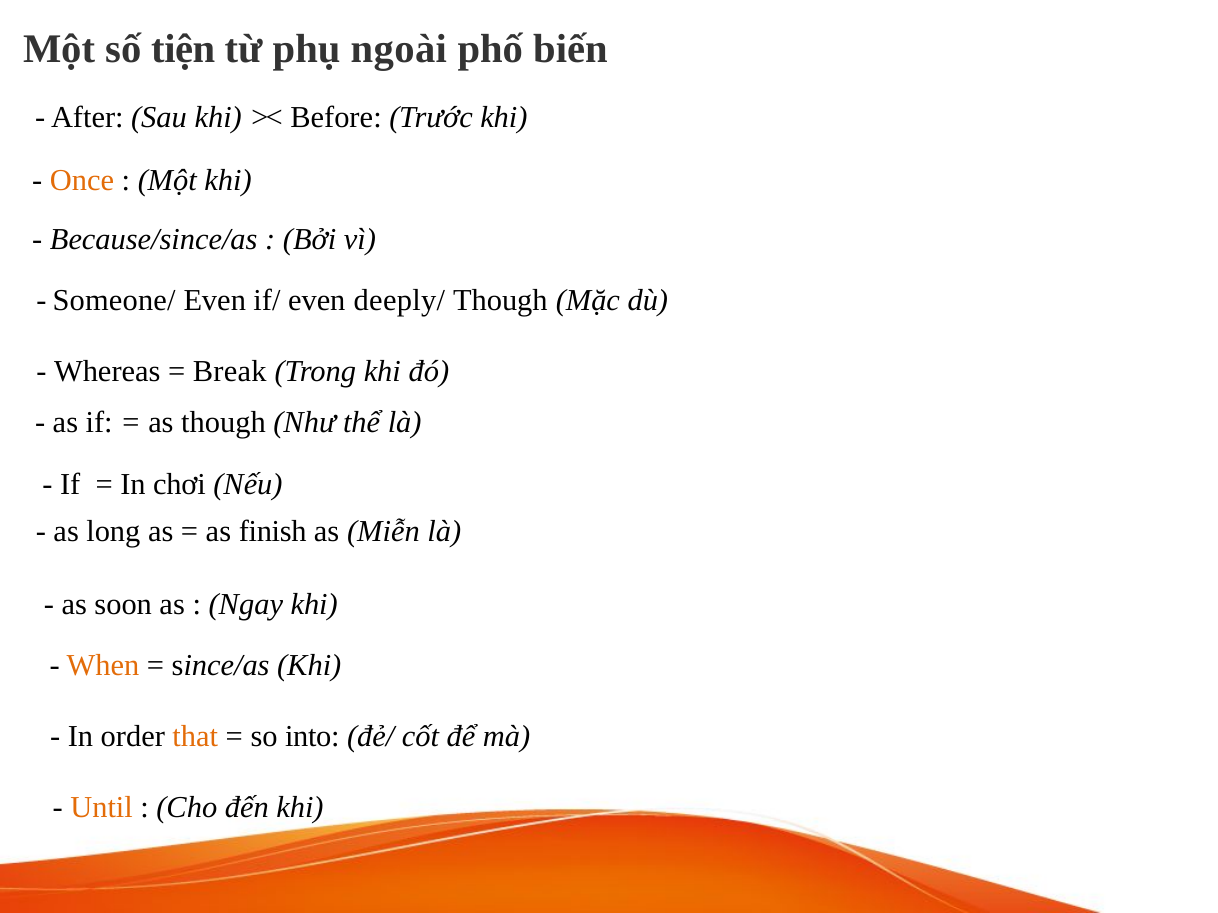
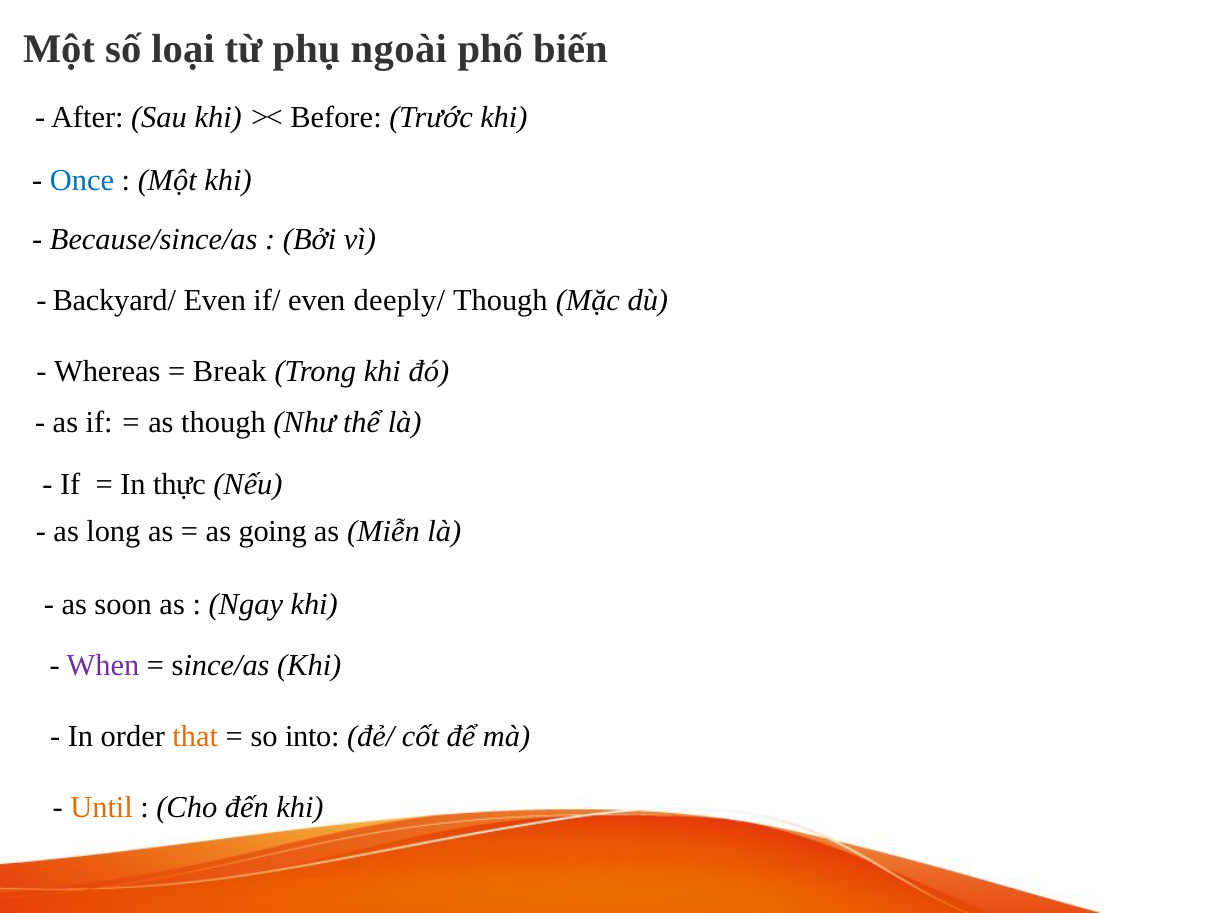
tiện: tiện -> loại
Once colour: orange -> blue
Someone/: Someone/ -> Backyard/
chơi: chơi -> thực
finish: finish -> going
When colour: orange -> purple
